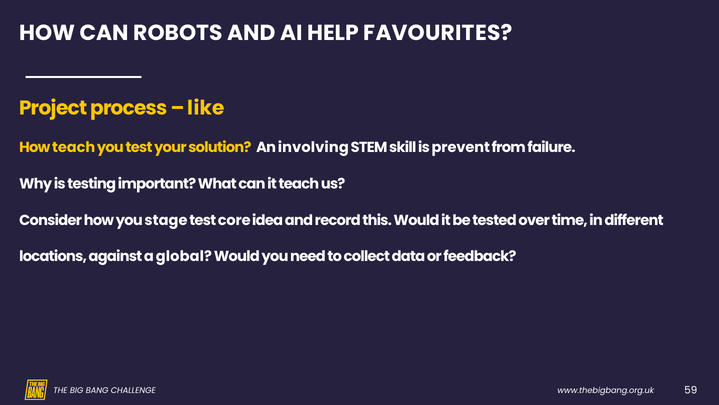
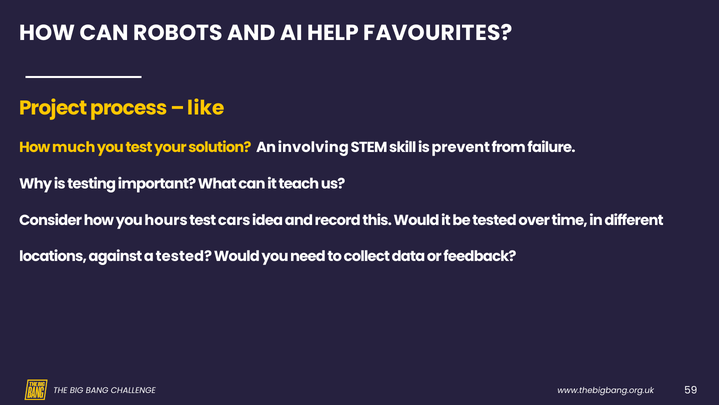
How teach: teach -> much
stage: stage -> hours
core: core -> cars
a global: global -> tested
